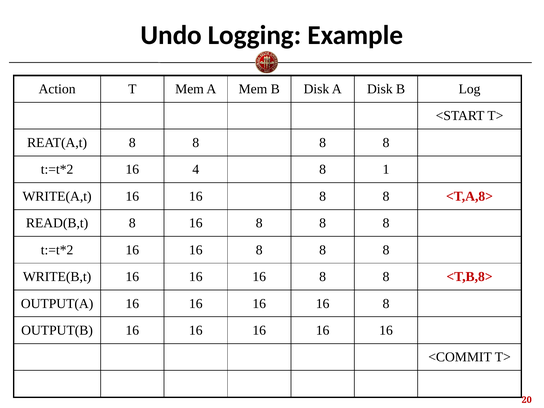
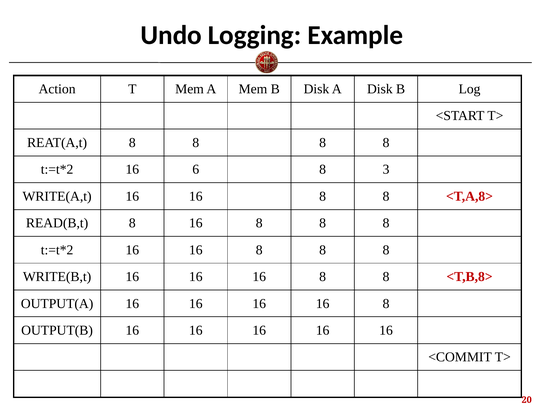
4: 4 -> 6
1: 1 -> 3
